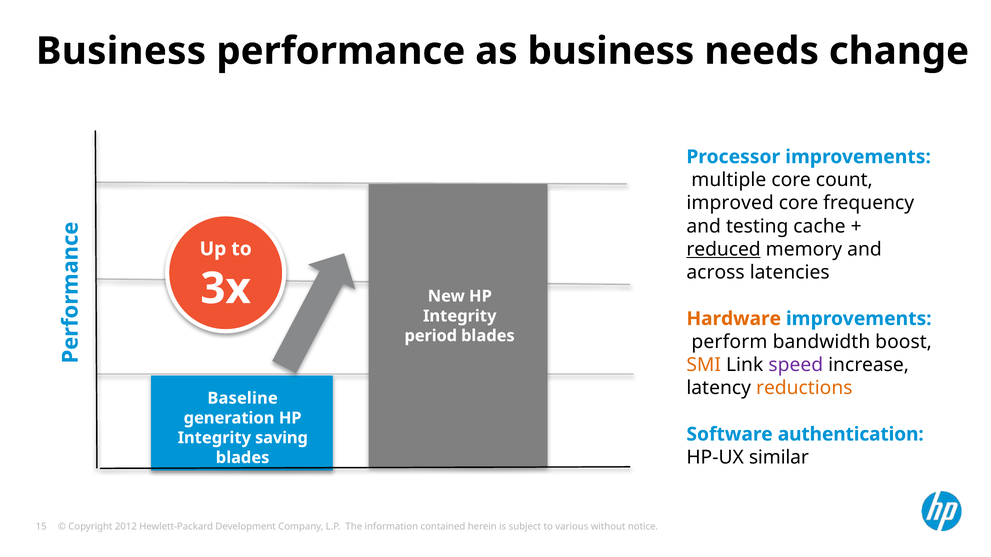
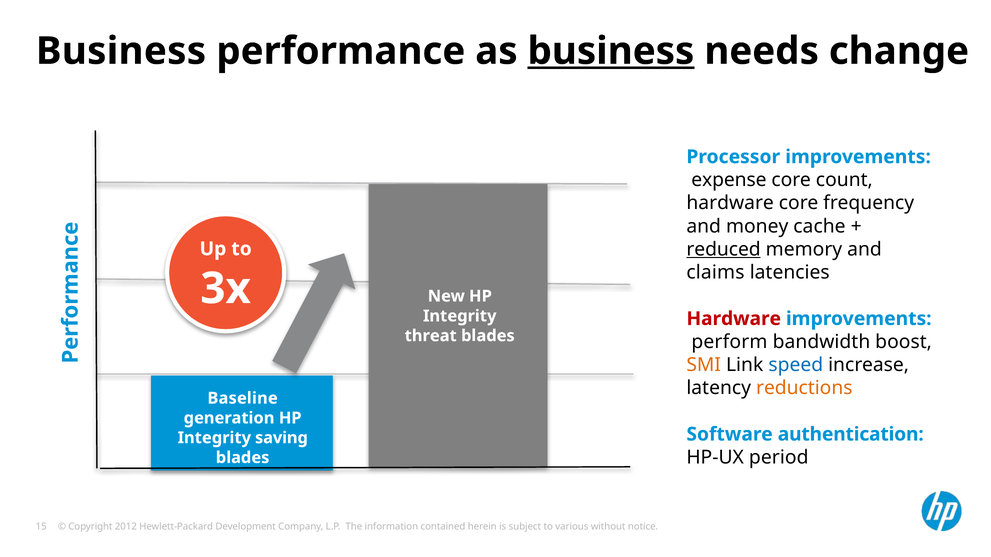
business at (611, 51) underline: none -> present
multiple: multiple -> expense
improved at (730, 203): improved -> hardware
testing: testing -> money
across: across -> claims
Hardware at (734, 319) colour: orange -> red
period: period -> threat
speed colour: purple -> blue
similar: similar -> period
